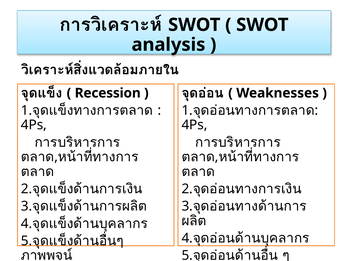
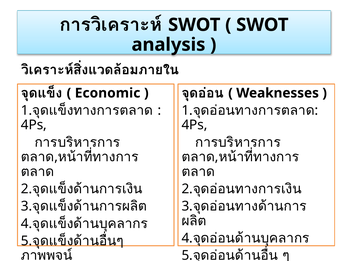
Recession: Recession -> Economic
